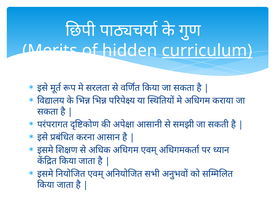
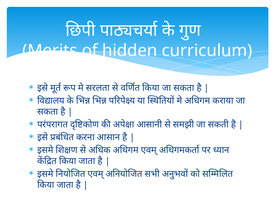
curriculum underline: present -> none
